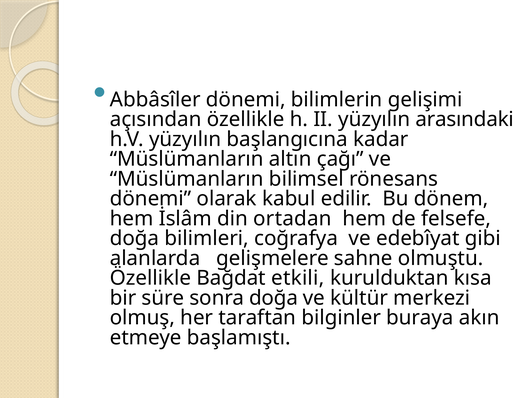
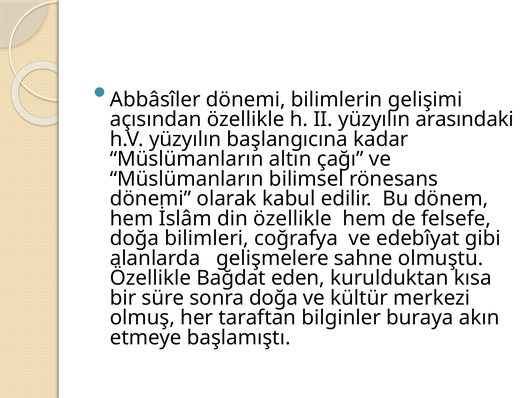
din ortadan: ortadan -> özellikle
etkili: etkili -> eden
